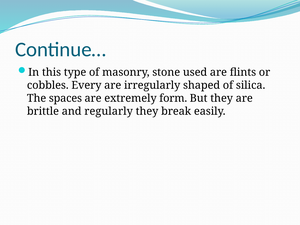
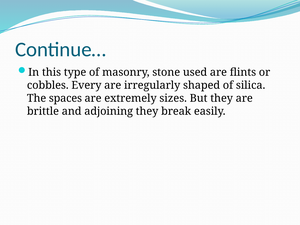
form: form -> sizes
regularly: regularly -> adjoining
